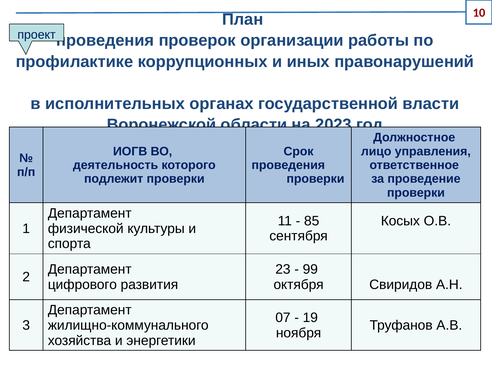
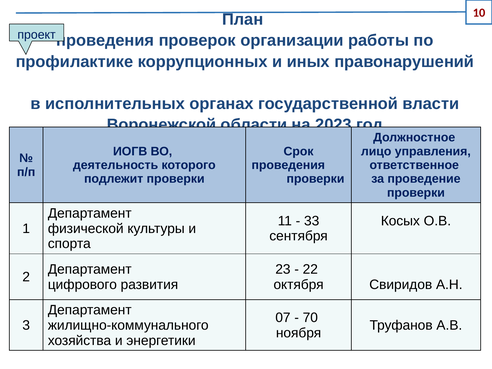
85: 85 -> 33
99: 99 -> 22
19: 19 -> 70
